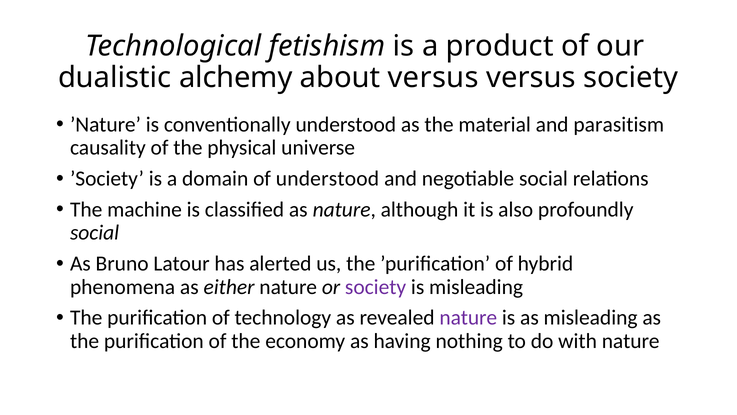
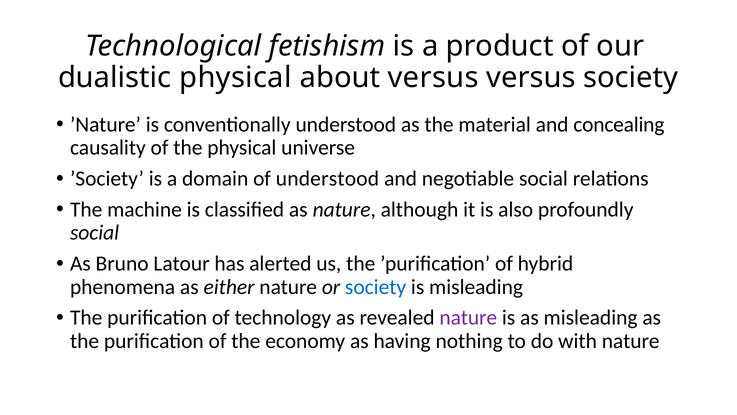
dualistic alchemy: alchemy -> physical
parasitism: parasitism -> concealing
society at (376, 287) colour: purple -> blue
